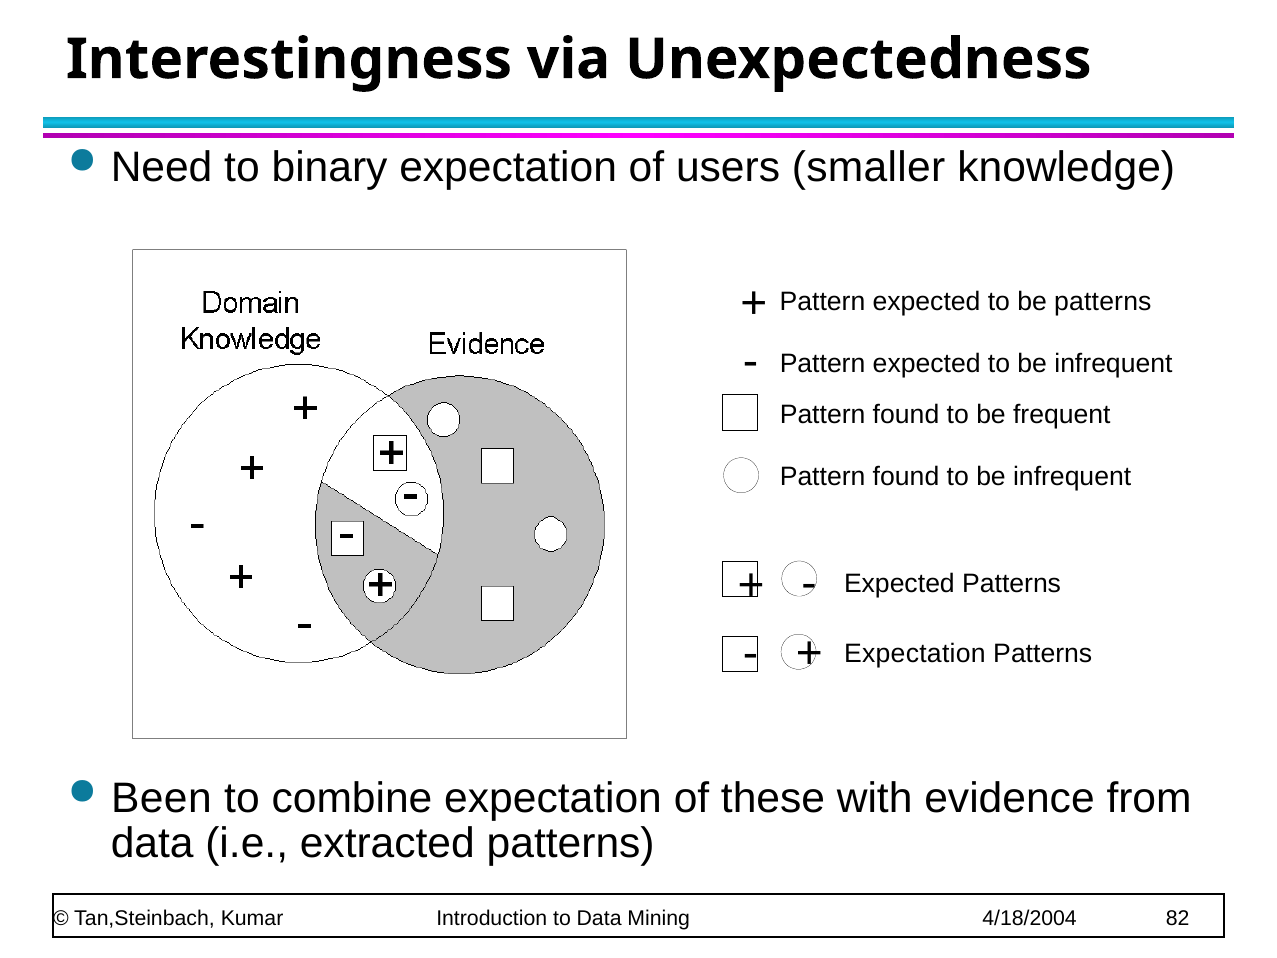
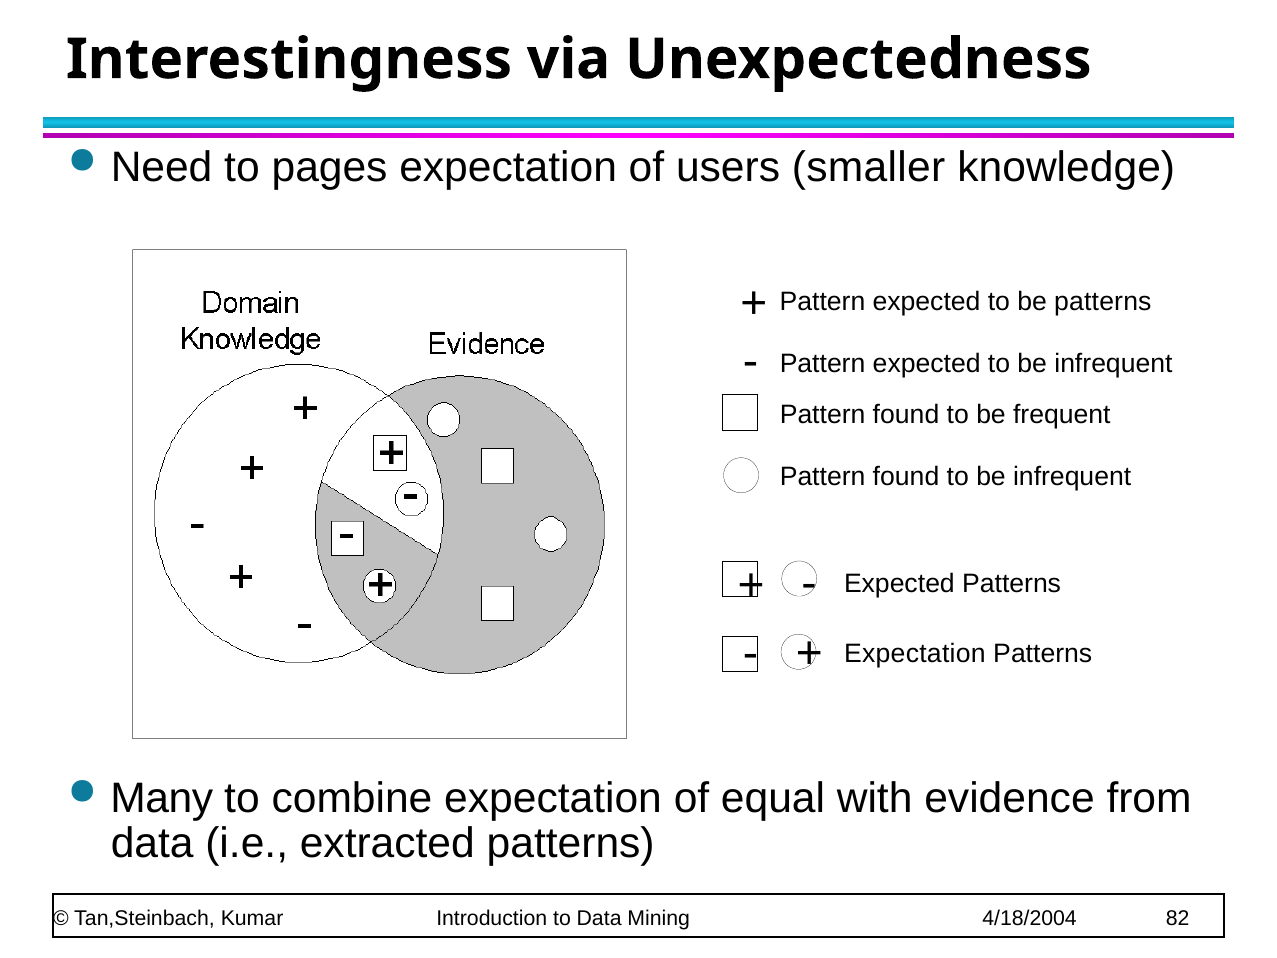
binary: binary -> pages
Been: Been -> Many
these: these -> equal
